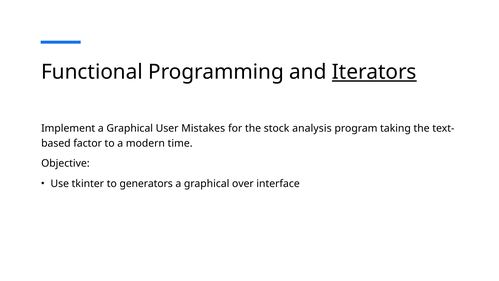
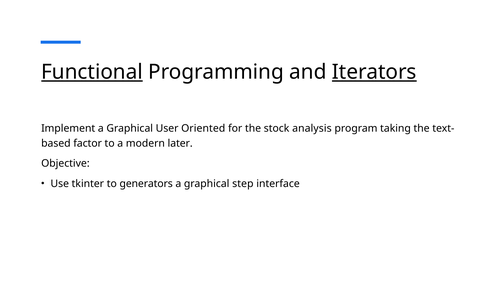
Functional underline: none -> present
Mistakes: Mistakes -> Oriented
time: time -> later
over: over -> step
